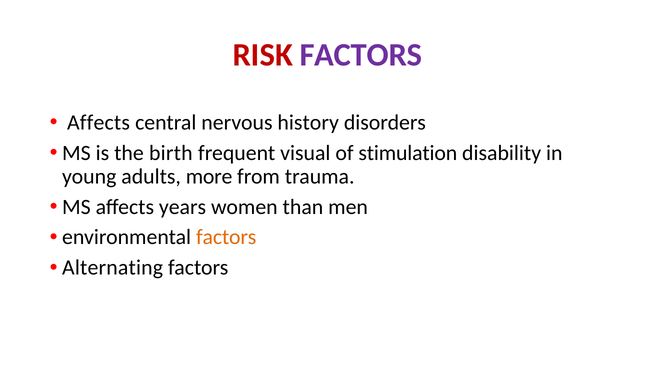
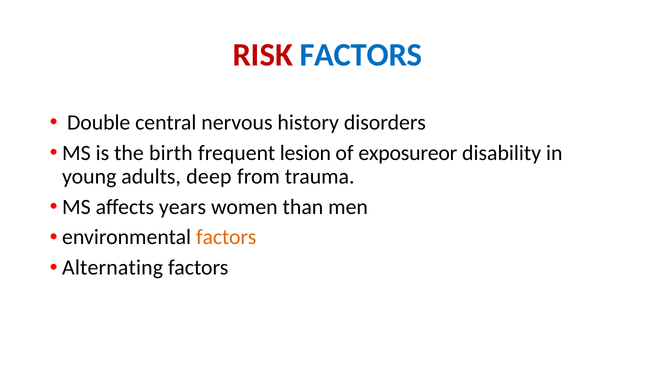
FACTORS at (361, 55) colour: purple -> blue
Affects at (99, 122): Affects -> Double
visual: visual -> lesion
stimulation: stimulation -> exposureor
more: more -> deep
